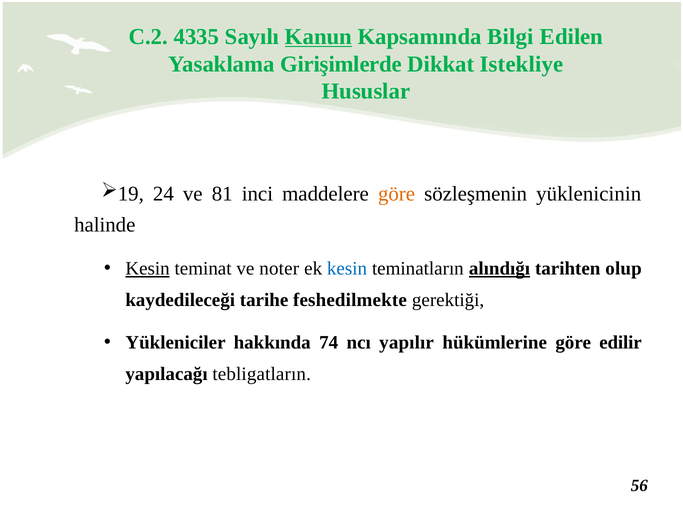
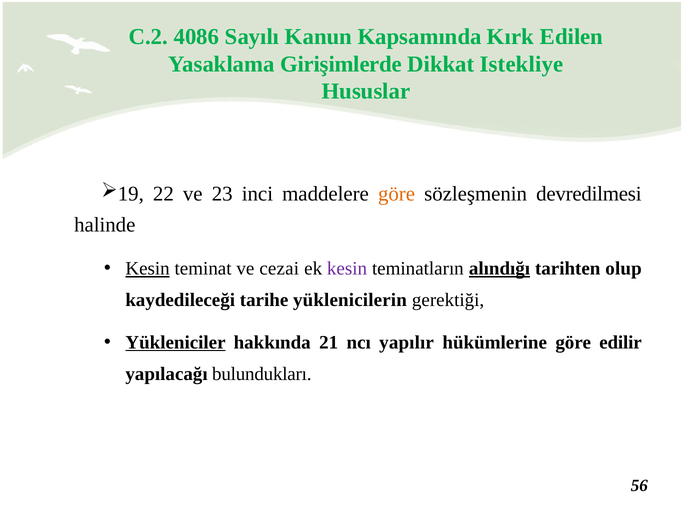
4335: 4335 -> 4086
Kanun underline: present -> none
Bilgi: Bilgi -> Kırk
24: 24 -> 22
81: 81 -> 23
yüklenicinin: yüklenicinin -> devredilmesi
noter: noter -> cezai
kesin at (347, 269) colour: blue -> purple
feshedilmekte: feshedilmekte -> yüklenicilerin
Yükleniciler underline: none -> present
74: 74 -> 21
tebligatların: tebligatların -> bulundukları
